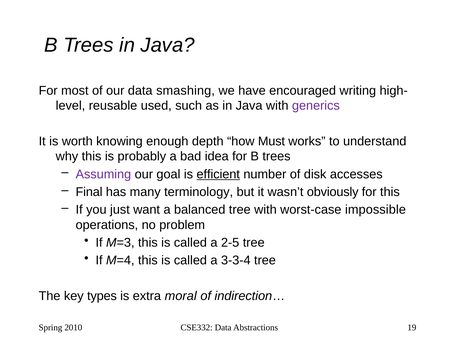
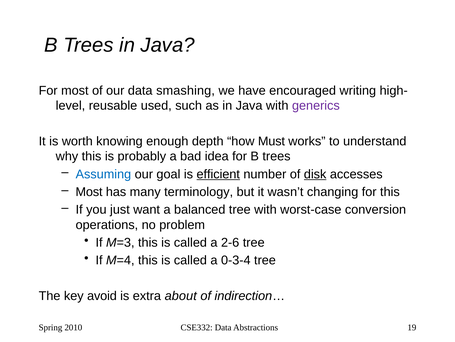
Assuming colour: purple -> blue
disk underline: none -> present
Final at (89, 192): Final -> Most
obviously: obviously -> changing
impossible: impossible -> conversion
2-5: 2-5 -> 2-6
3-3-4: 3-3-4 -> 0-3-4
types: types -> avoid
moral: moral -> about
